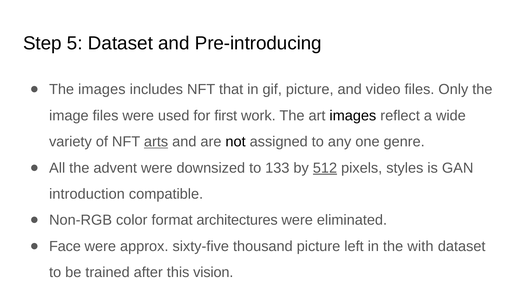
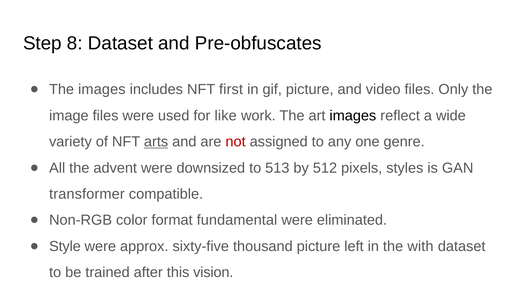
5: 5 -> 8
Pre-introducing: Pre-introducing -> Pre-obfuscates
that: that -> first
first: first -> like
not colour: black -> red
133: 133 -> 513
512 underline: present -> none
introduction: introduction -> transformer
architectures: architectures -> fundamental
Face: Face -> Style
